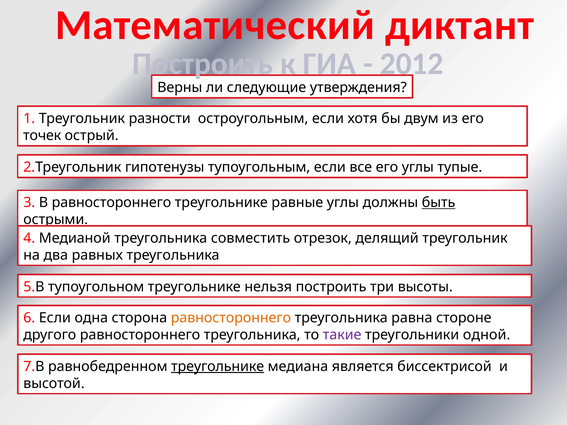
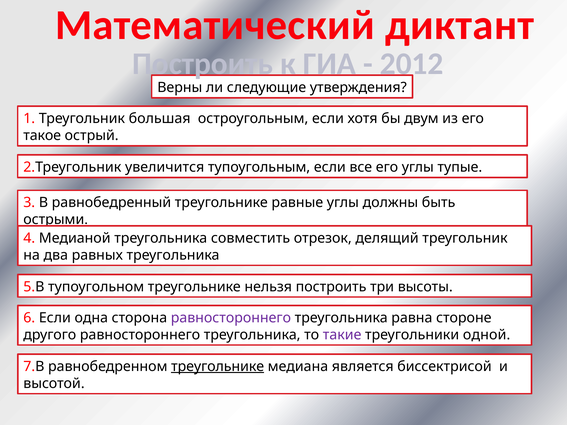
разности: разности -> большая
точек: точек -> такое
гипотенузы: гипотенузы -> увеличится
В равностороннего: равностороннего -> равнобедренный
быть underline: present -> none
равностороннего at (231, 318) colour: orange -> purple
